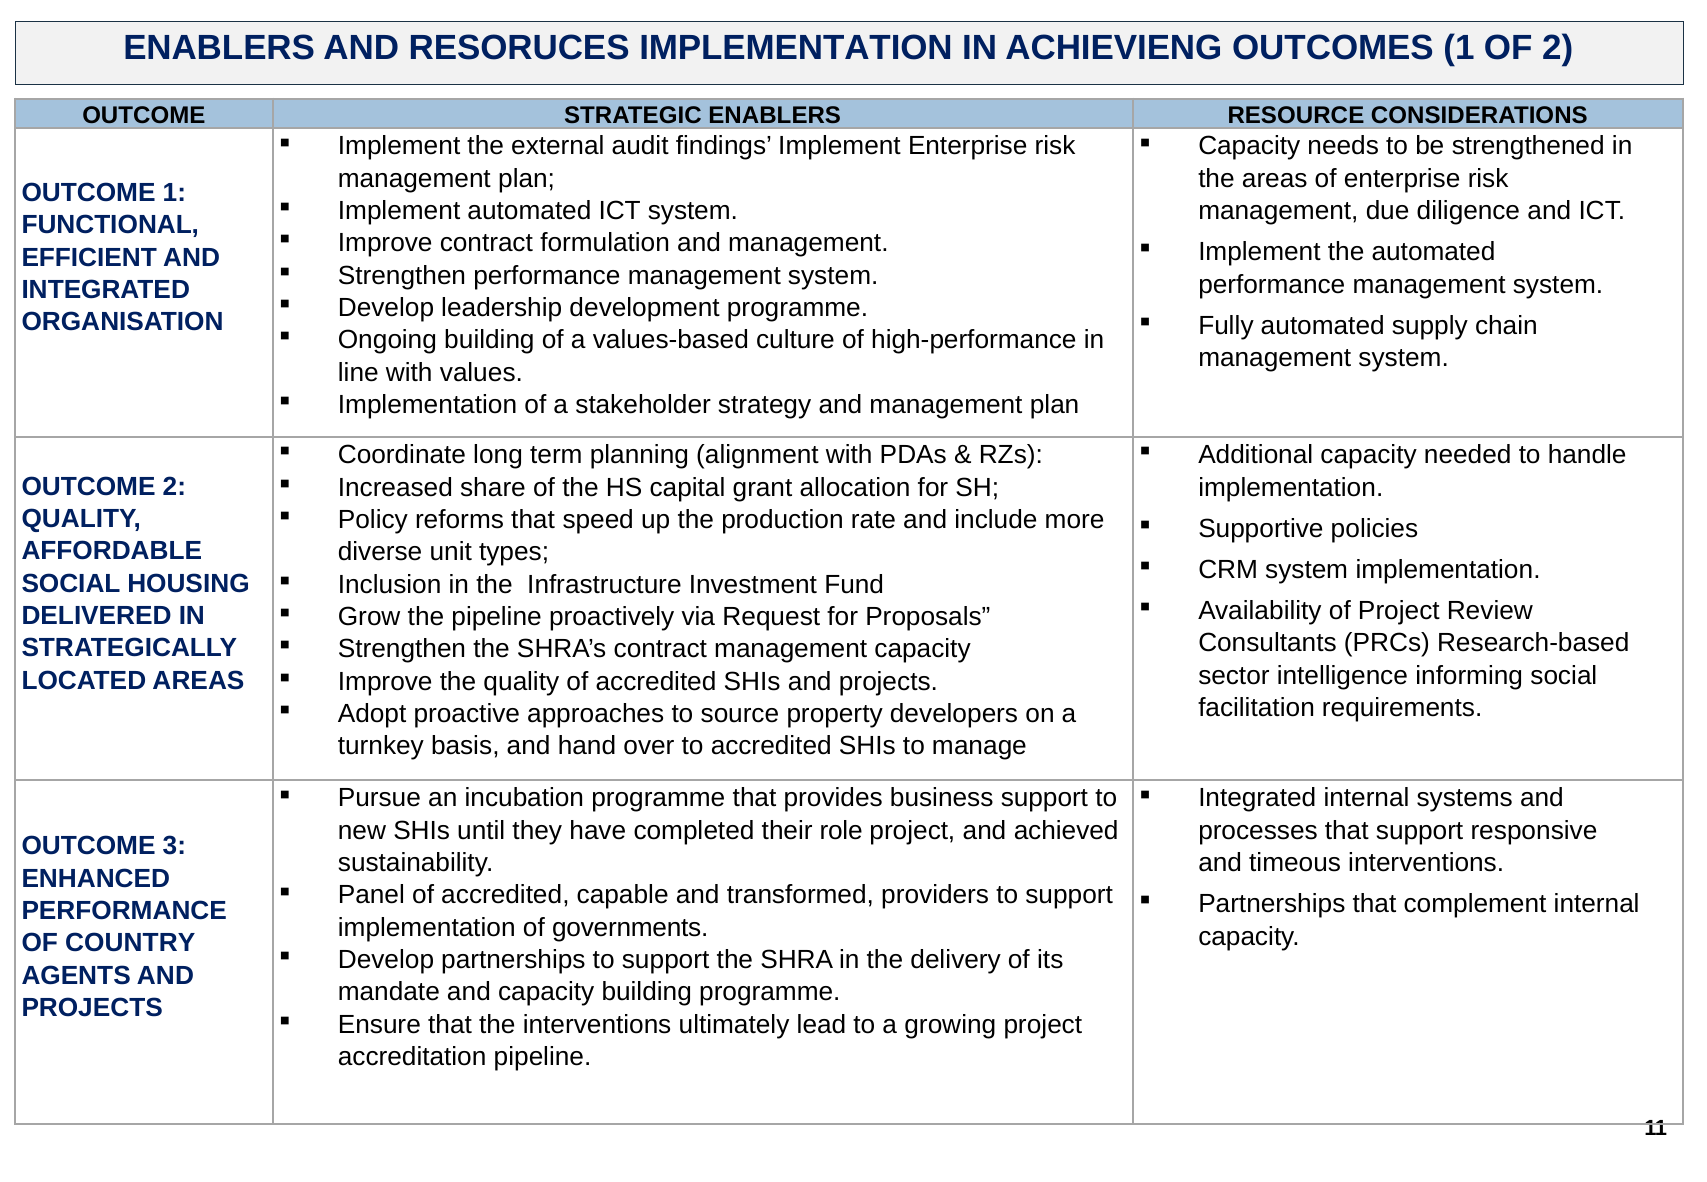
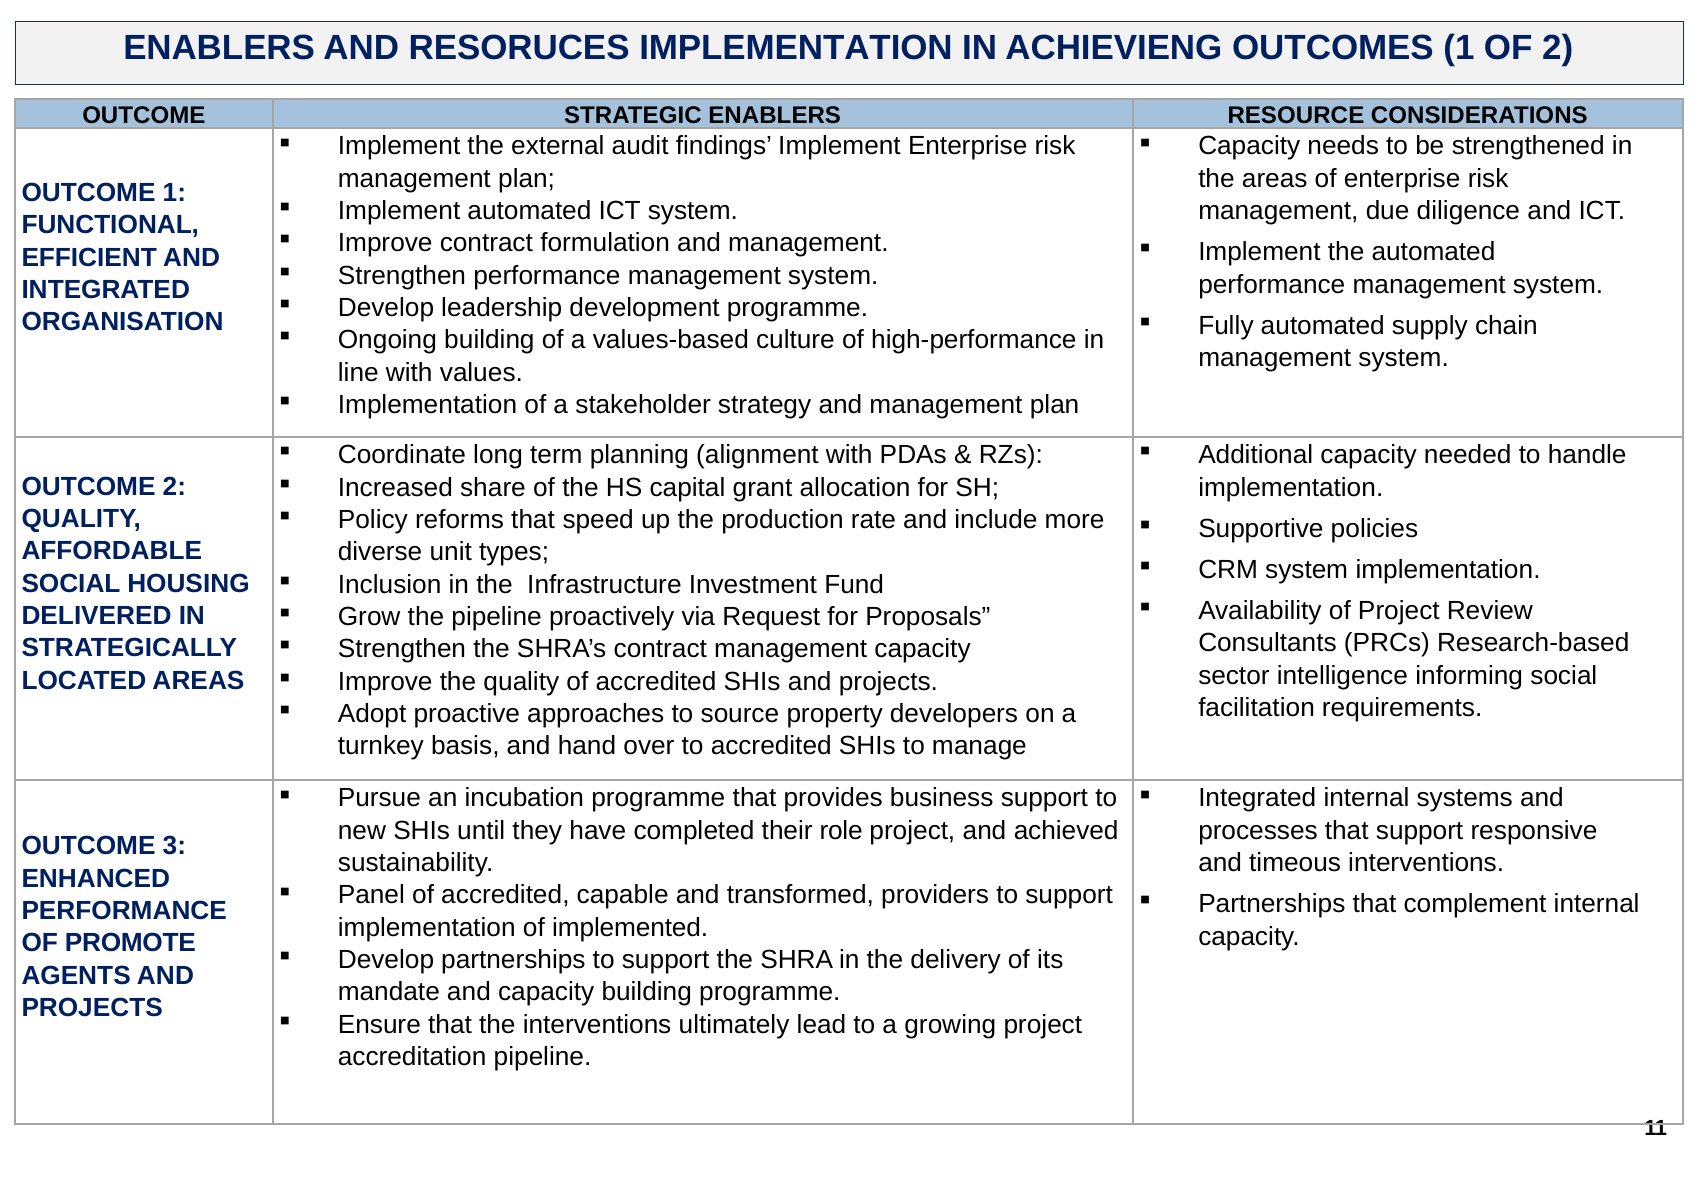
governments: governments -> implemented
COUNTRY: COUNTRY -> PROMOTE
